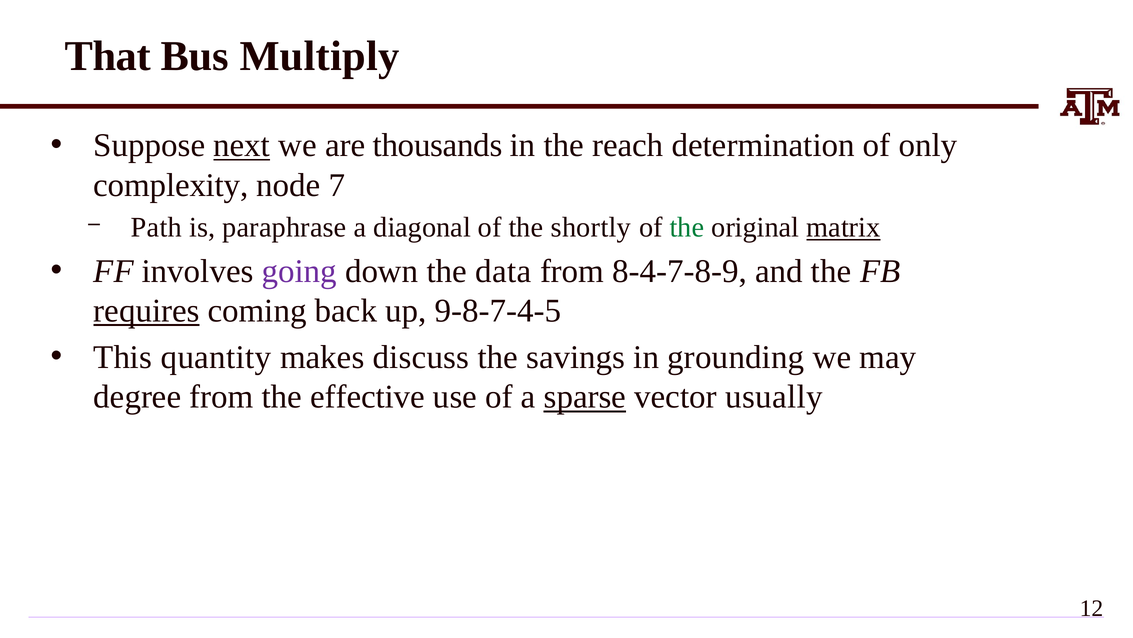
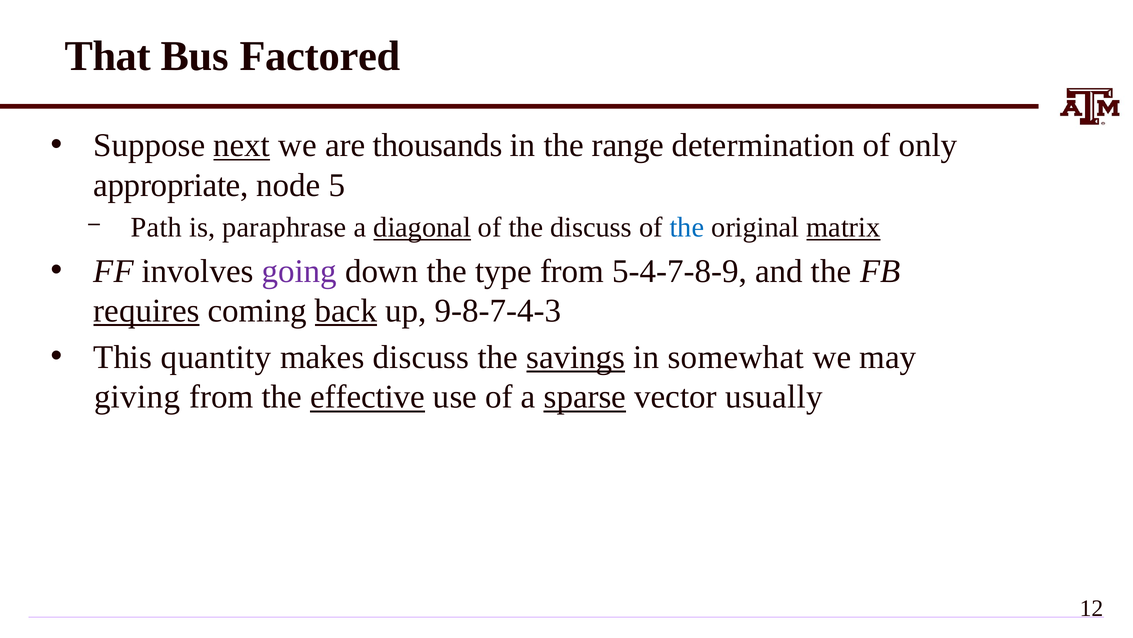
Multiply: Multiply -> Factored
reach: reach -> range
complexity: complexity -> appropriate
7: 7 -> 5
diagonal underline: none -> present
the shortly: shortly -> discuss
the at (687, 227) colour: green -> blue
data: data -> type
8-4-7-8-9: 8-4-7-8-9 -> 5-4-7-8-9
back underline: none -> present
9-8-7-4-5: 9-8-7-4-5 -> 9-8-7-4-3
savings underline: none -> present
grounding: grounding -> somewhat
degree: degree -> giving
effective underline: none -> present
